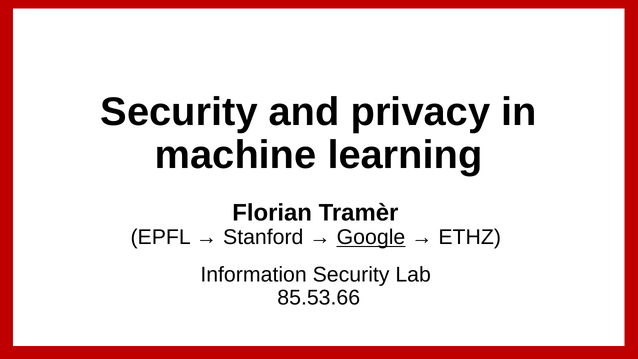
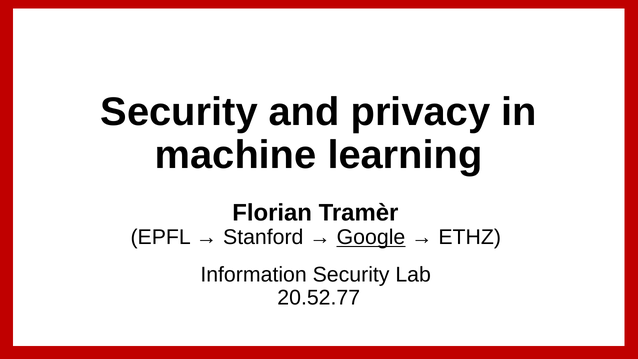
85.53.66: 85.53.66 -> 20.52.77
